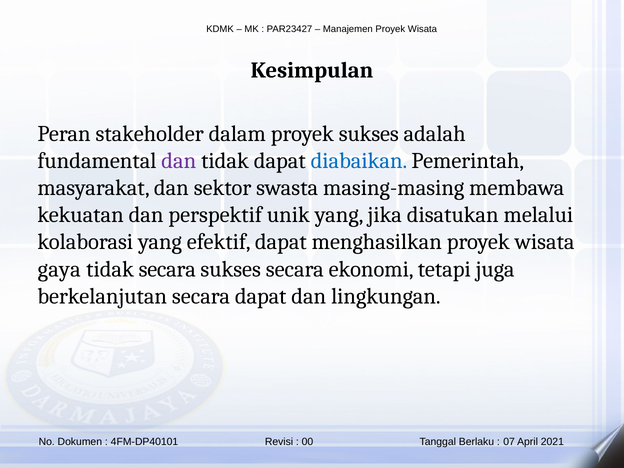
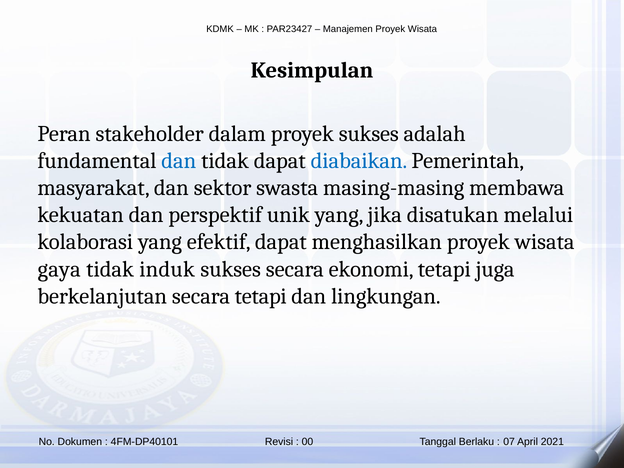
dan at (179, 161) colour: purple -> blue
tidak secara: secara -> induk
secara dapat: dapat -> tetapi
